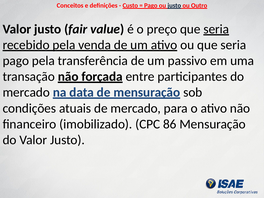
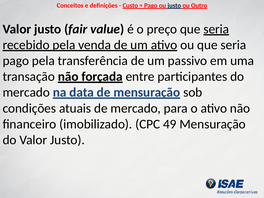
86: 86 -> 49
